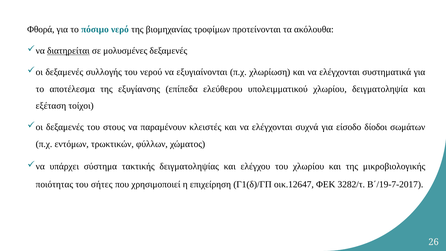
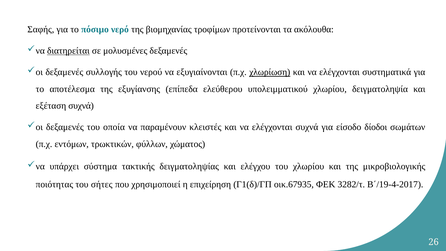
Φθορά: Φθορά -> Σαφής
χλωρίωση underline: none -> present
εξέταση τοίχοι: τοίχοι -> συχνά
στους: στους -> οποία
οικ.12647: οικ.12647 -> οικ.67935
Β΄/19-7-2017: Β΄/19-7-2017 -> Β΄/19-4-2017
